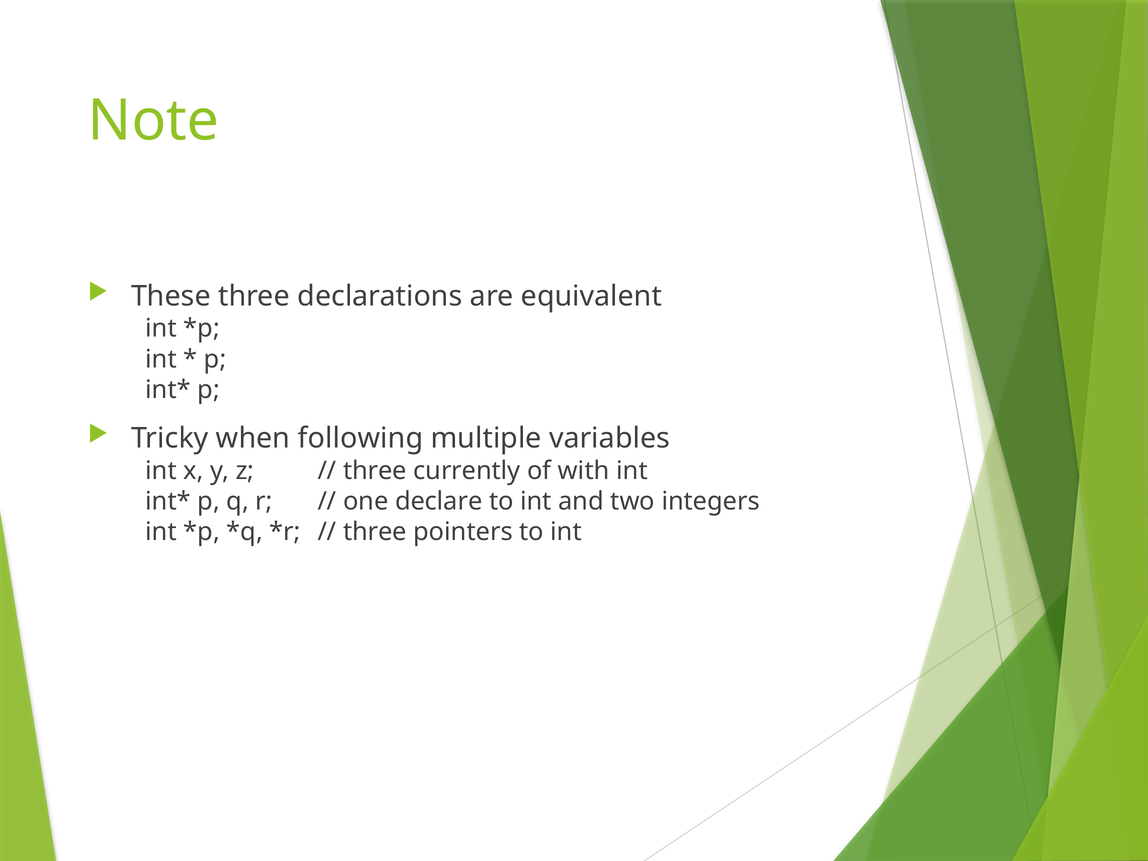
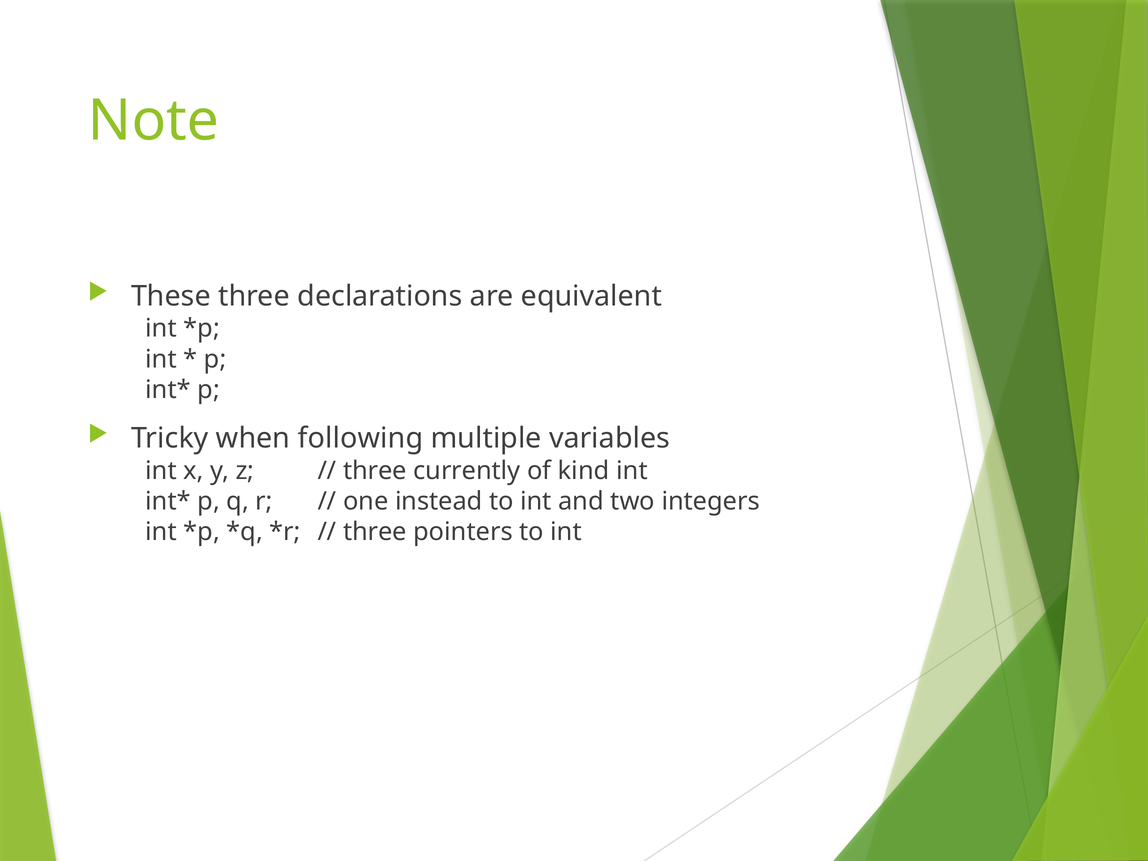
with: with -> kind
declare: declare -> instead
